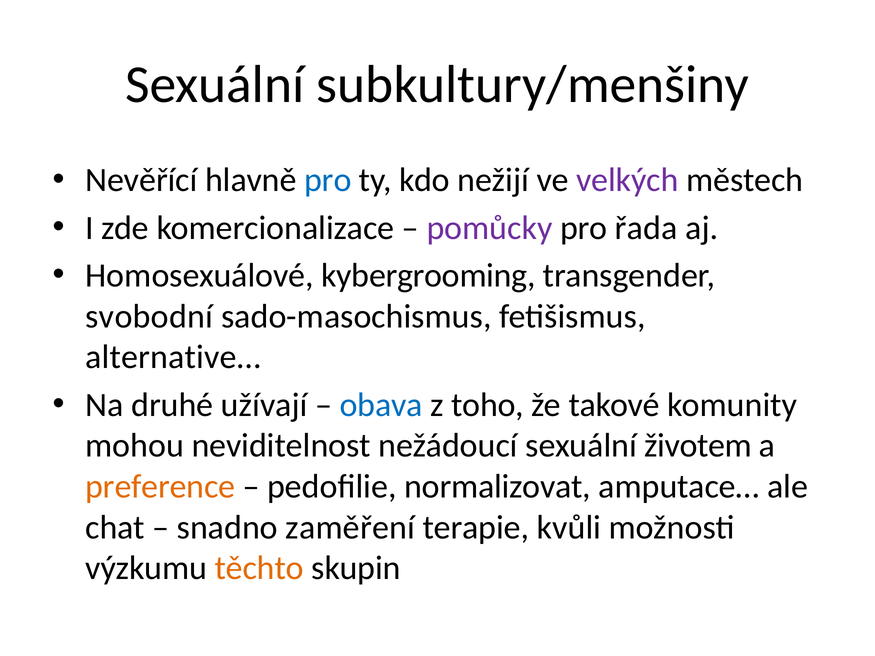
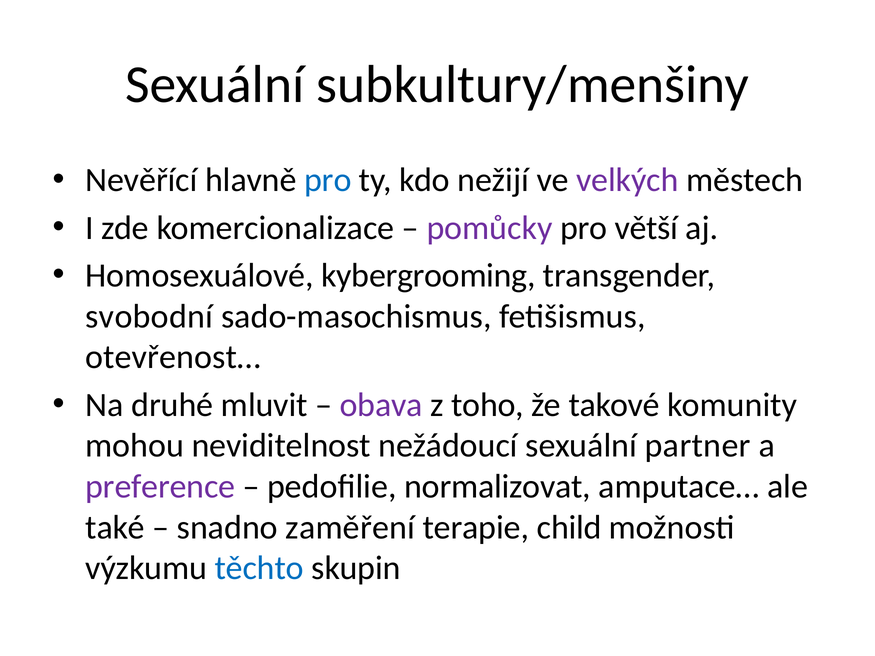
řada: řada -> větší
alternative…: alternative… -> otevřenost…
užívají: užívají -> mluvit
obava colour: blue -> purple
životem: životem -> partner
preference colour: orange -> purple
chat: chat -> také
kvůli: kvůli -> child
těchto colour: orange -> blue
